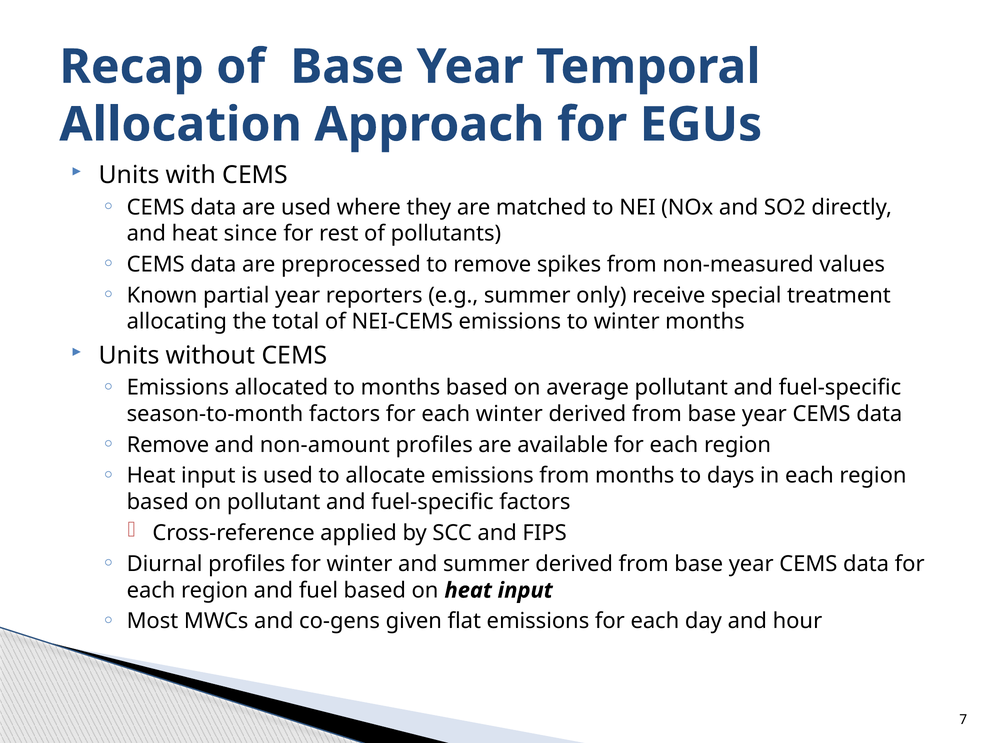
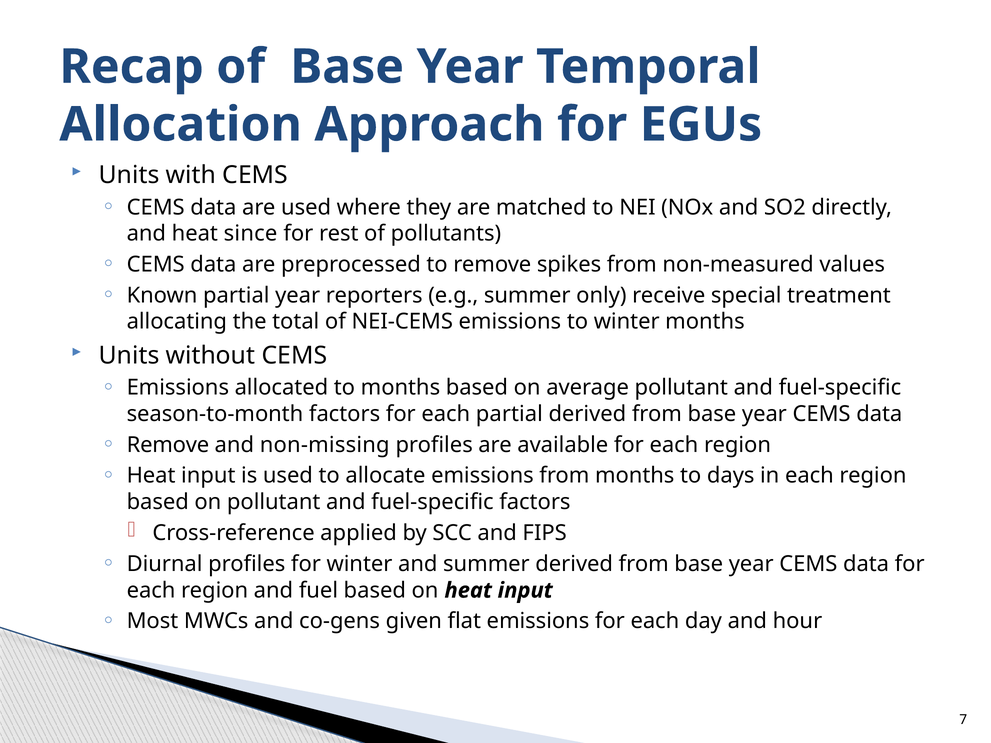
each winter: winter -> partial
non-amount: non-amount -> non-missing
